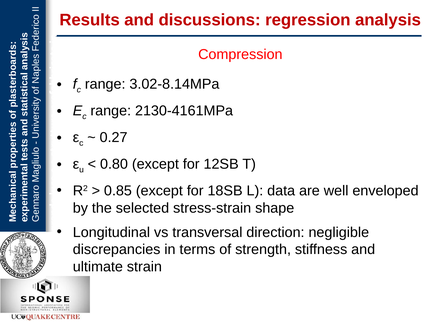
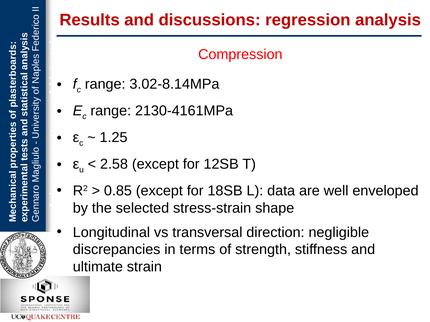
0.27: 0.27 -> 1.25
0.80: 0.80 -> 2.58
